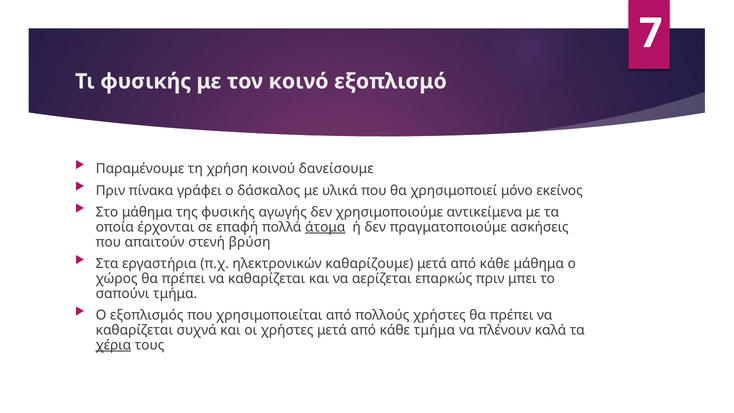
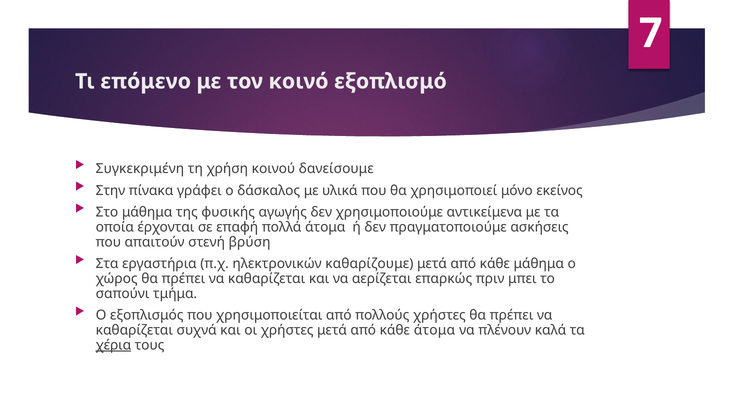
Τι φυσικής: φυσικής -> επόμενο
Παραμένουμε: Παραμένουμε -> Συγκεκριμένη
Πριν at (110, 190): Πριν -> Στην
άτομα at (325, 227) underline: present -> none
κάθε τμήμα: τμήμα -> άτομα
